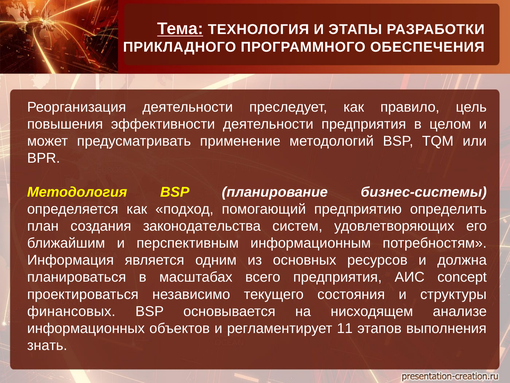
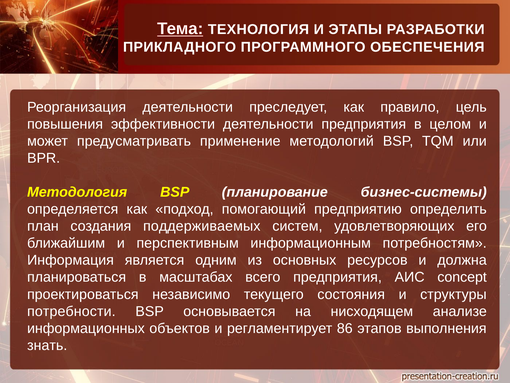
законодательства: законодательства -> поддерживаемых
финансовых: финансовых -> потребности
11: 11 -> 86
